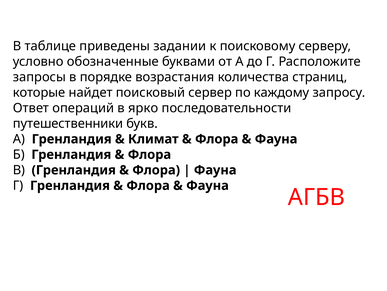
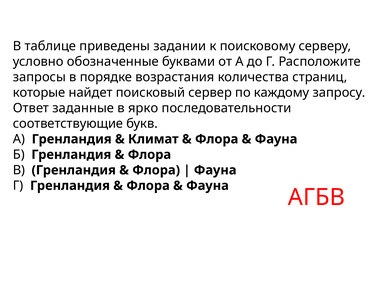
операций: операций -> заданные
путешественники: путешественники -> соответствующие
